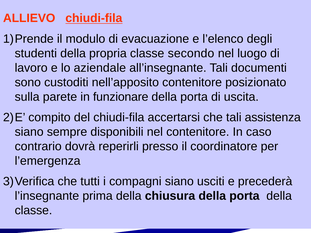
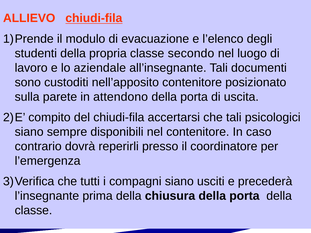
funzionare: funzionare -> attendono
assistenza: assistenza -> psicologici
